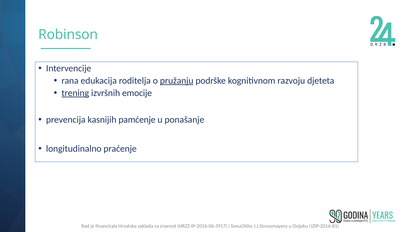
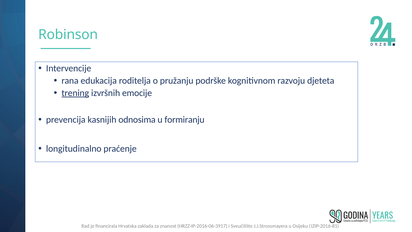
pružanju underline: present -> none
pamćenje: pamćenje -> odnosima
ponašanje: ponašanje -> formiranju
